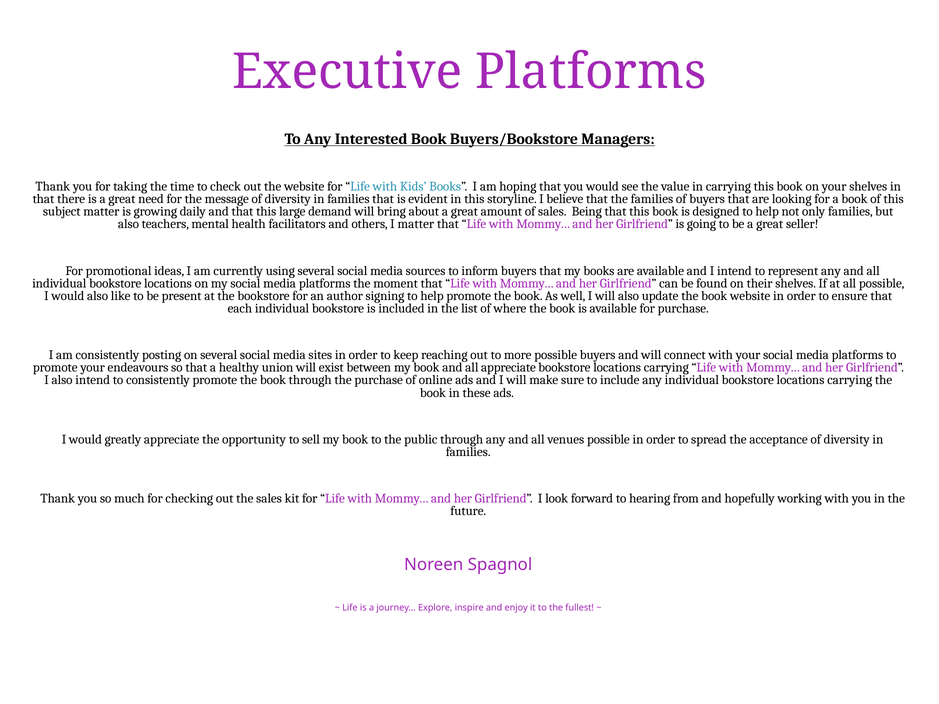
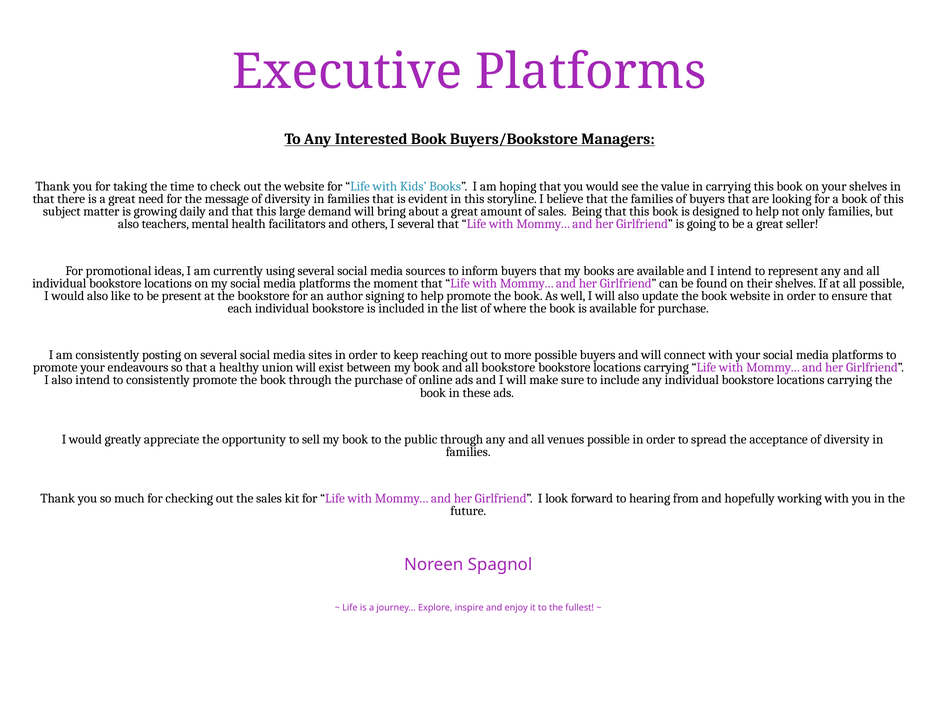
I matter: matter -> several
all appreciate: appreciate -> bookstore
